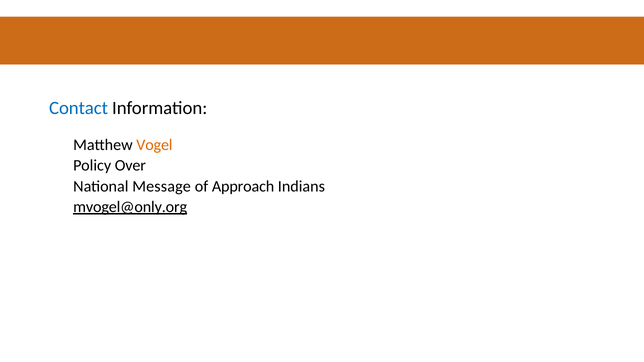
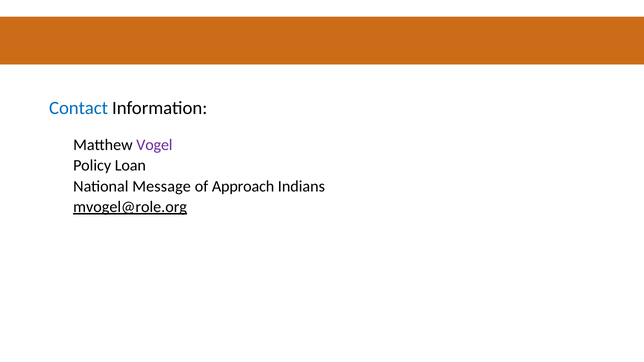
Vogel colour: orange -> purple
Over: Over -> Loan
mvogel@only.org: mvogel@only.org -> mvogel@role.org
